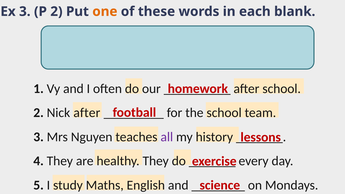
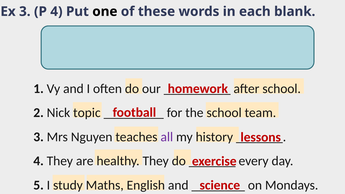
P 2: 2 -> 4
one colour: orange -> black
Nick after: after -> topic
